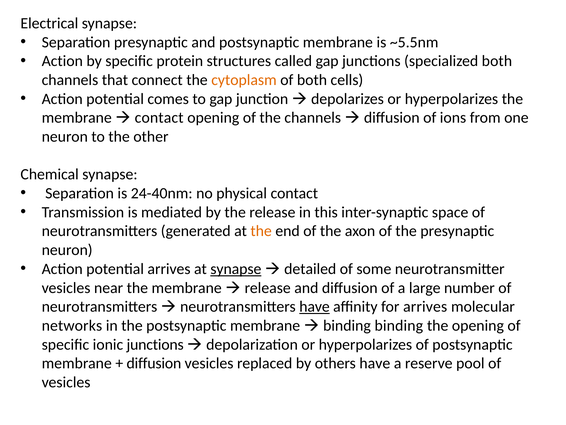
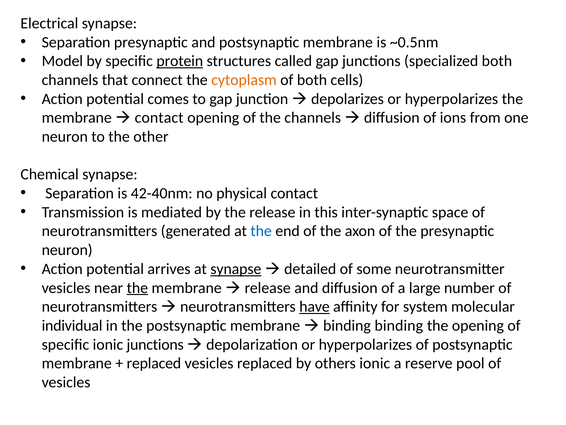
~5.5nm: ~5.5nm -> ~0.5nm
Action at (62, 61): Action -> Model
protein underline: none -> present
24-40nm: 24-40nm -> 42-40nm
the at (261, 231) colour: orange -> blue
the at (137, 287) underline: none -> present
for arrives: arrives -> system
networks: networks -> individual
diffusion at (154, 363): diffusion -> replaced
others have: have -> ionic
